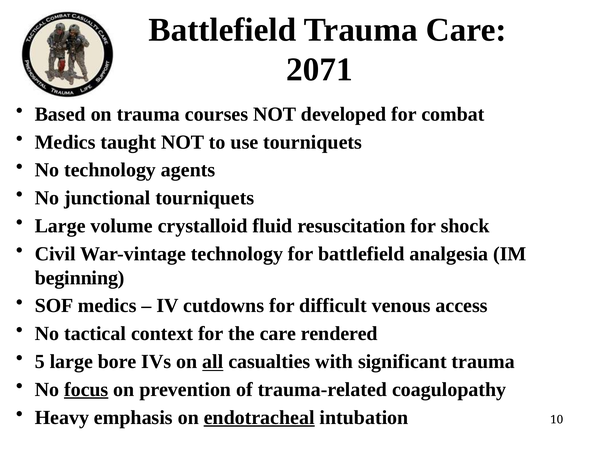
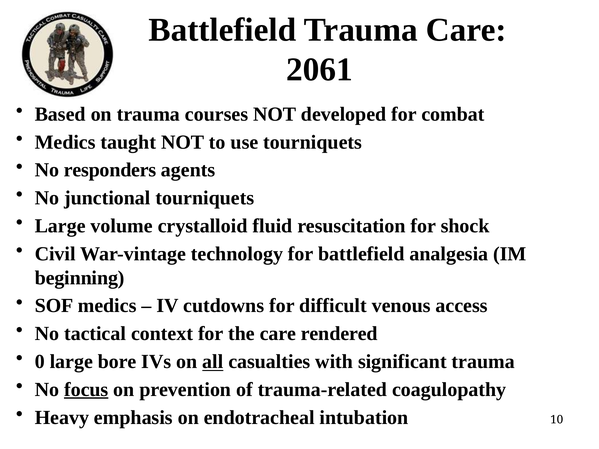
2071: 2071 -> 2061
No technology: technology -> responders
5: 5 -> 0
endotracheal underline: present -> none
